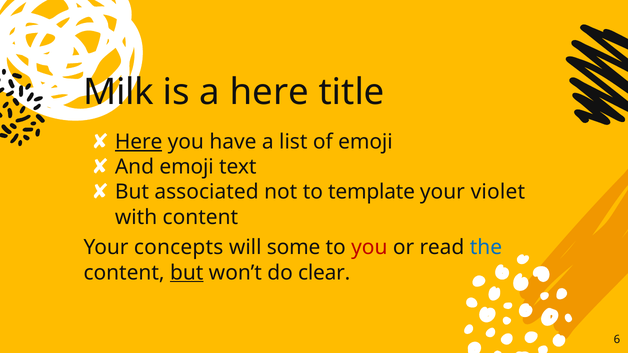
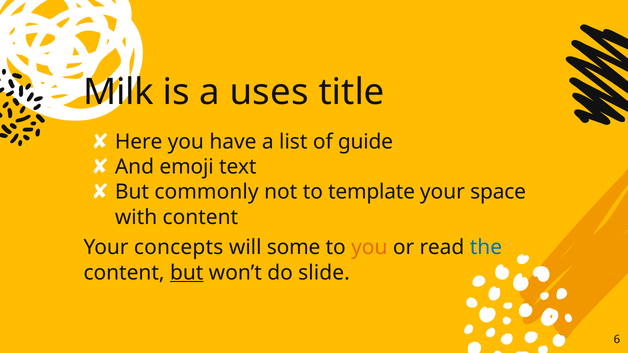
a here: here -> uses
Here at (139, 142) underline: present -> none
of emoji: emoji -> guide
associated: associated -> commonly
violet: violet -> space
you at (369, 248) colour: red -> orange
clear: clear -> slide
